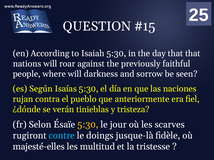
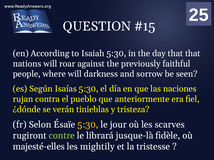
contre colour: light blue -> light green
doings: doings -> librará
multitud: multitud -> mightily
